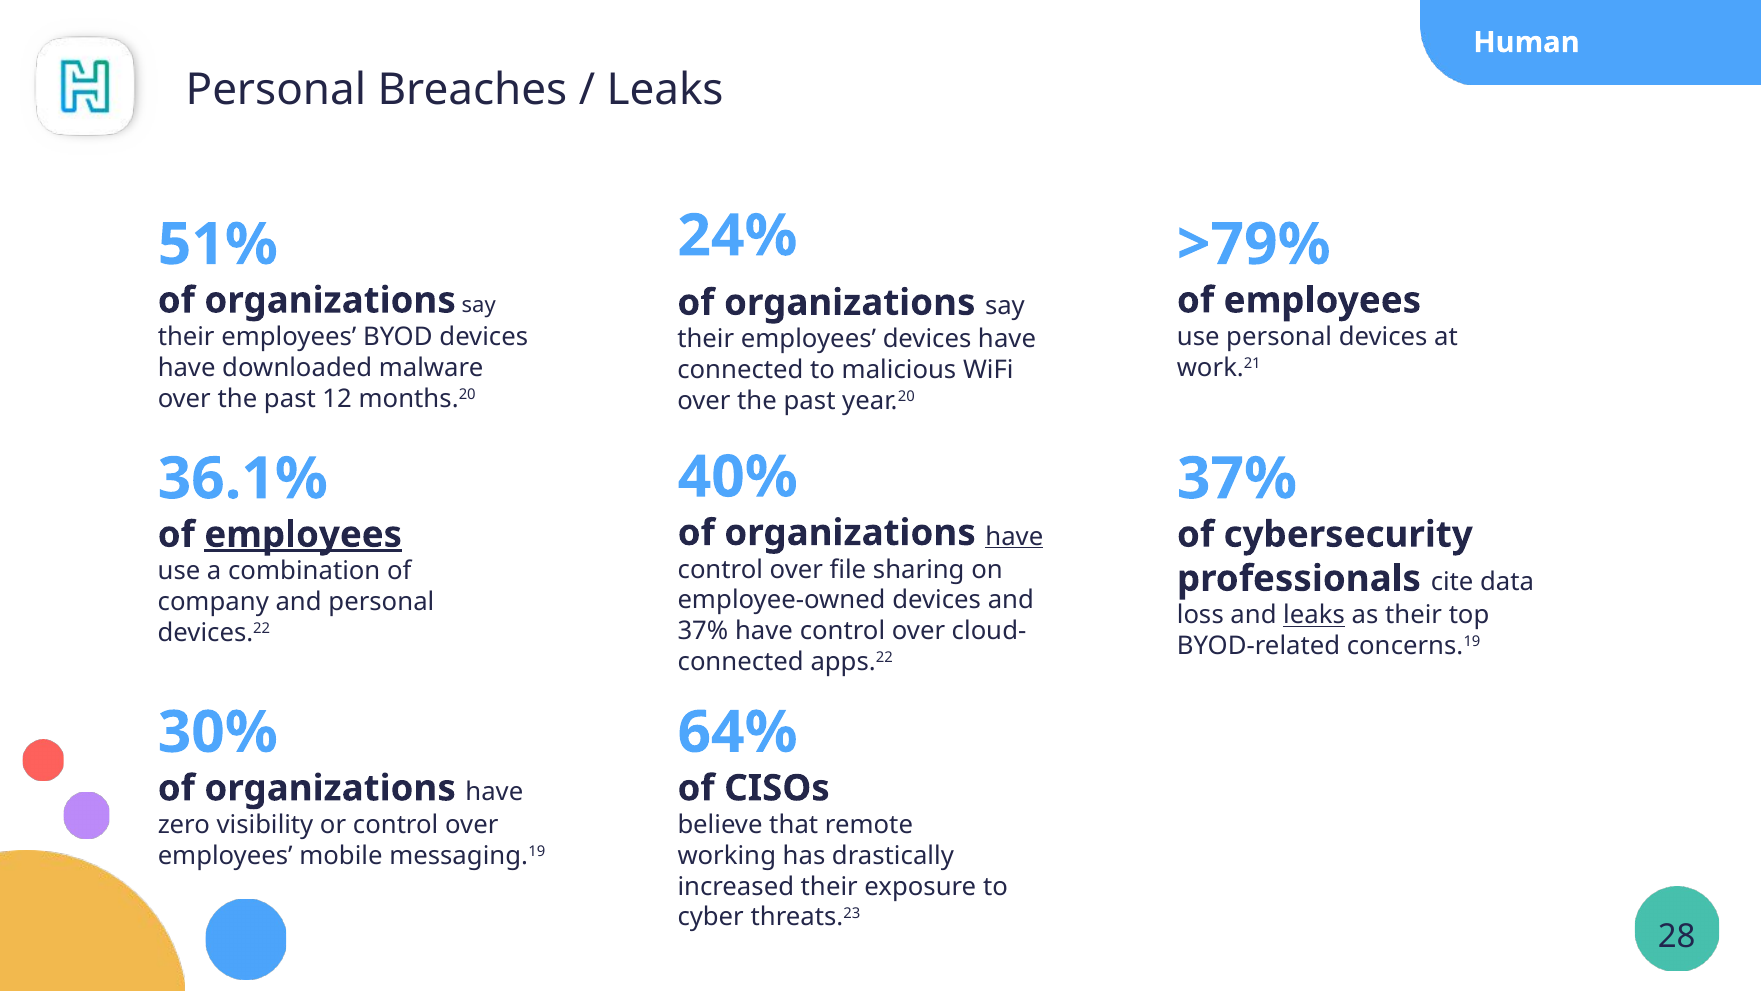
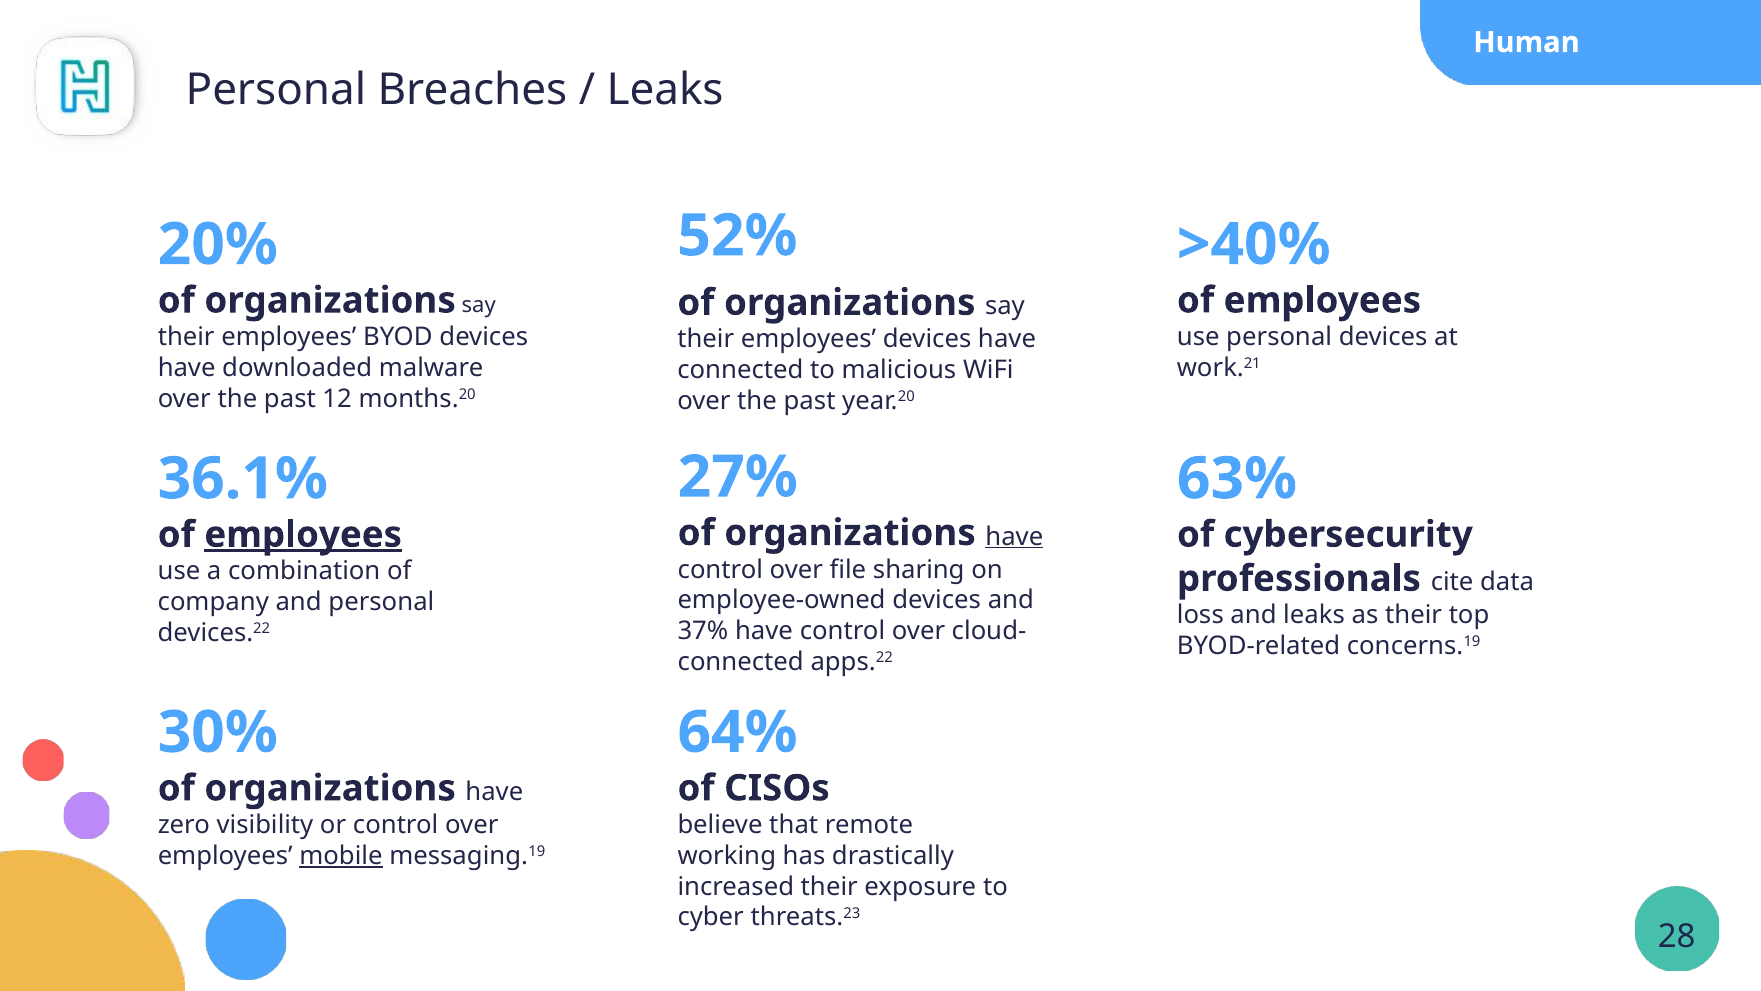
24%: 24% -> 52%
51%: 51% -> 20%
>79%: >79% -> >40%
40%: 40% -> 27%
37% at (1237, 479): 37% -> 63%
leaks at (1314, 615) underline: present -> none
mobile underline: none -> present
